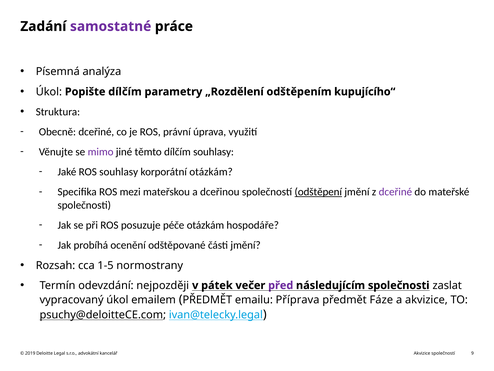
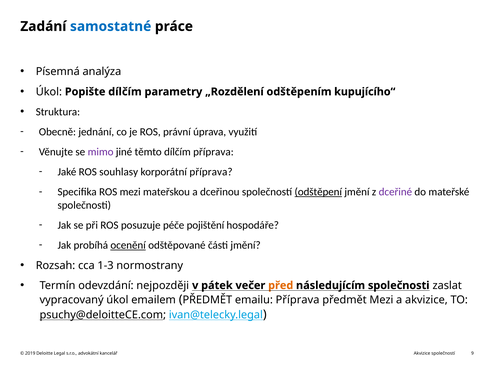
samostatné colour: purple -> blue
Obecně dceřiné: dceřiné -> jednání
dílčím souhlasy: souhlasy -> příprava
korporátní otázkám: otázkám -> příprava
péče otázkám: otázkám -> pojištění
ocenění underline: none -> present
1-5: 1-5 -> 1-3
před colour: purple -> orange
předmět Fáze: Fáze -> Mezi
